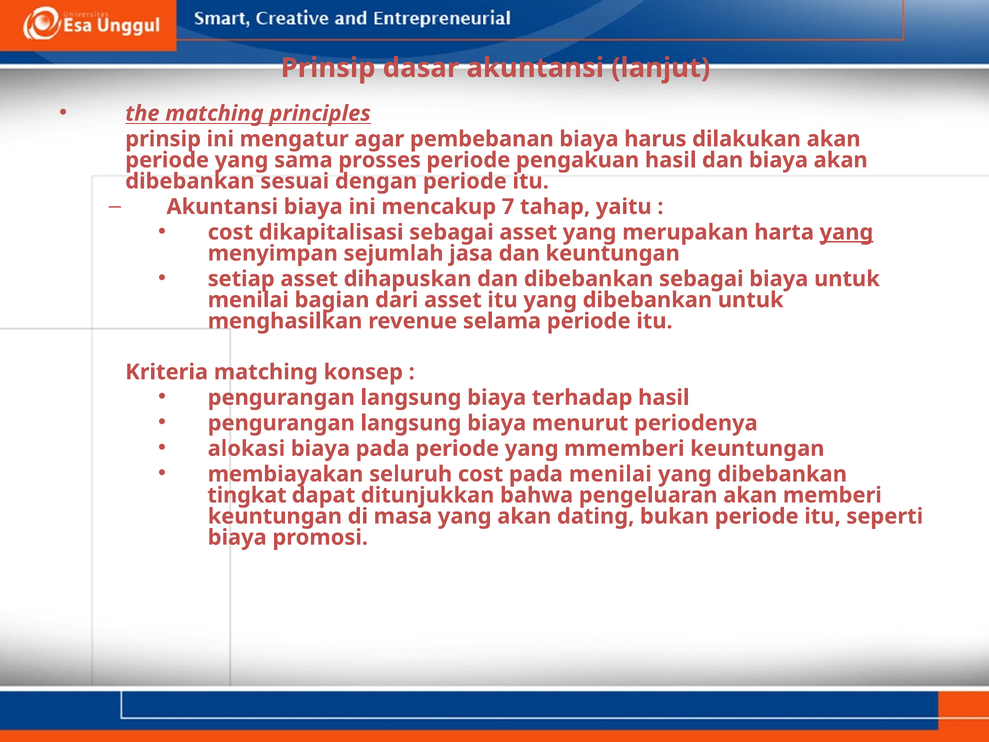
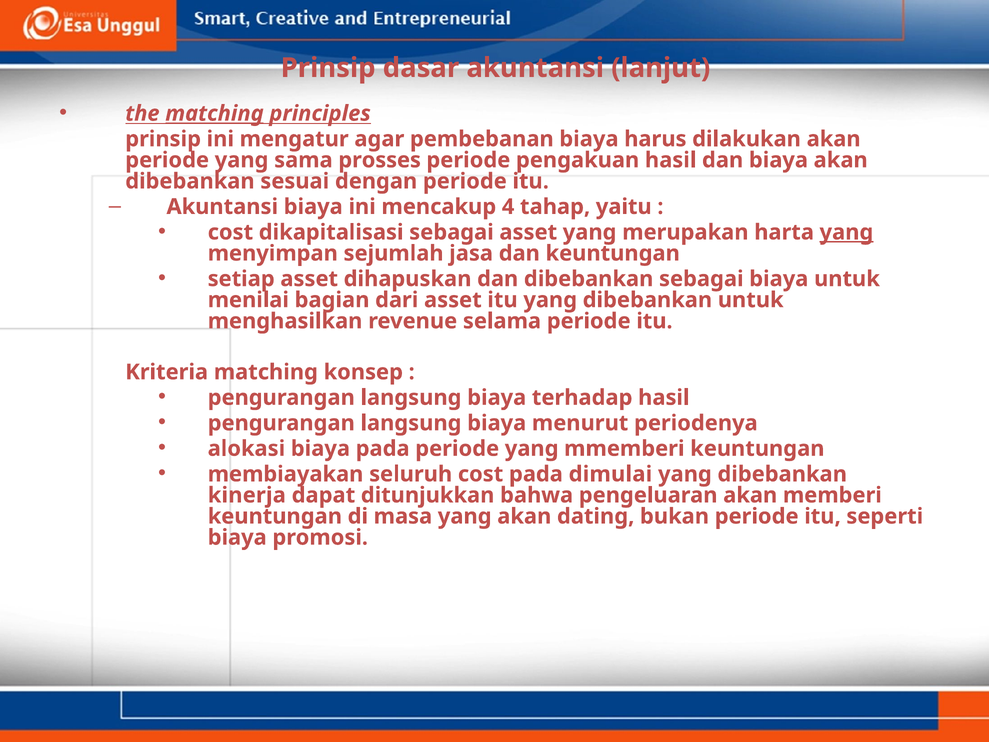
matching at (214, 113) underline: none -> present
7: 7 -> 4
pada menilai: menilai -> dimulai
tingkat: tingkat -> kinerja
